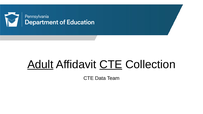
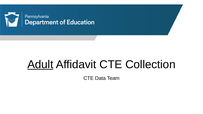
CTE at (111, 65) underline: present -> none
